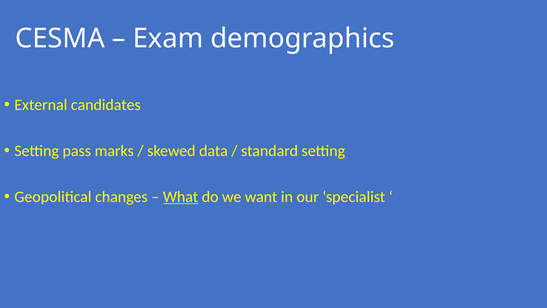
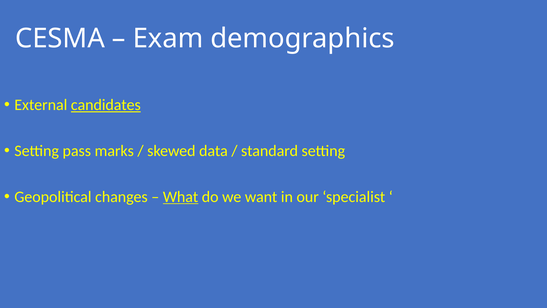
candidates underline: none -> present
